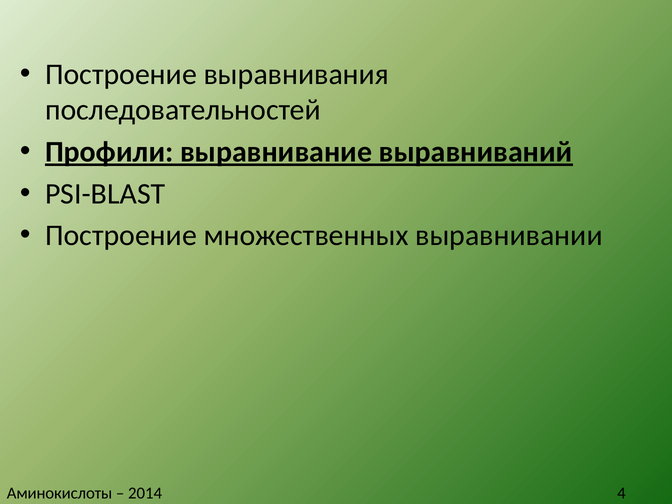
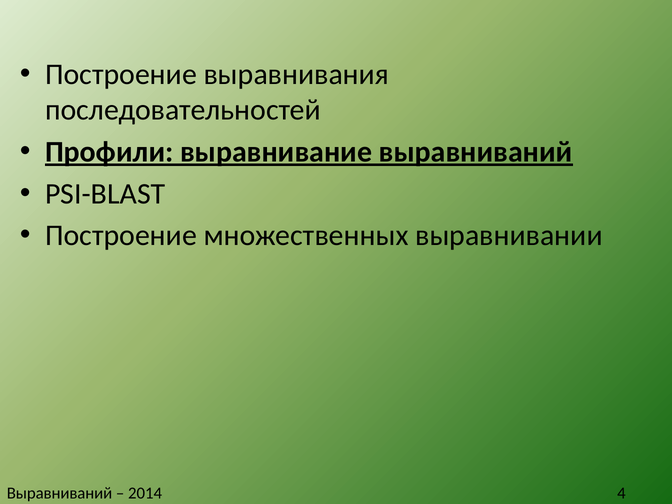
Аминокислоты at (60, 493): Аминокислоты -> Выравниваний
